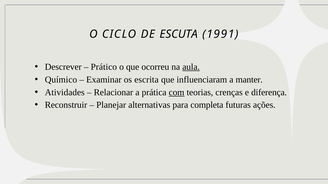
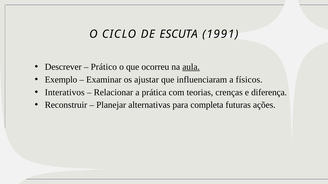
Químico: Químico -> Exemplo
escrita: escrita -> ajustar
manter: manter -> físicos
Atividades: Atividades -> Interativos
com underline: present -> none
